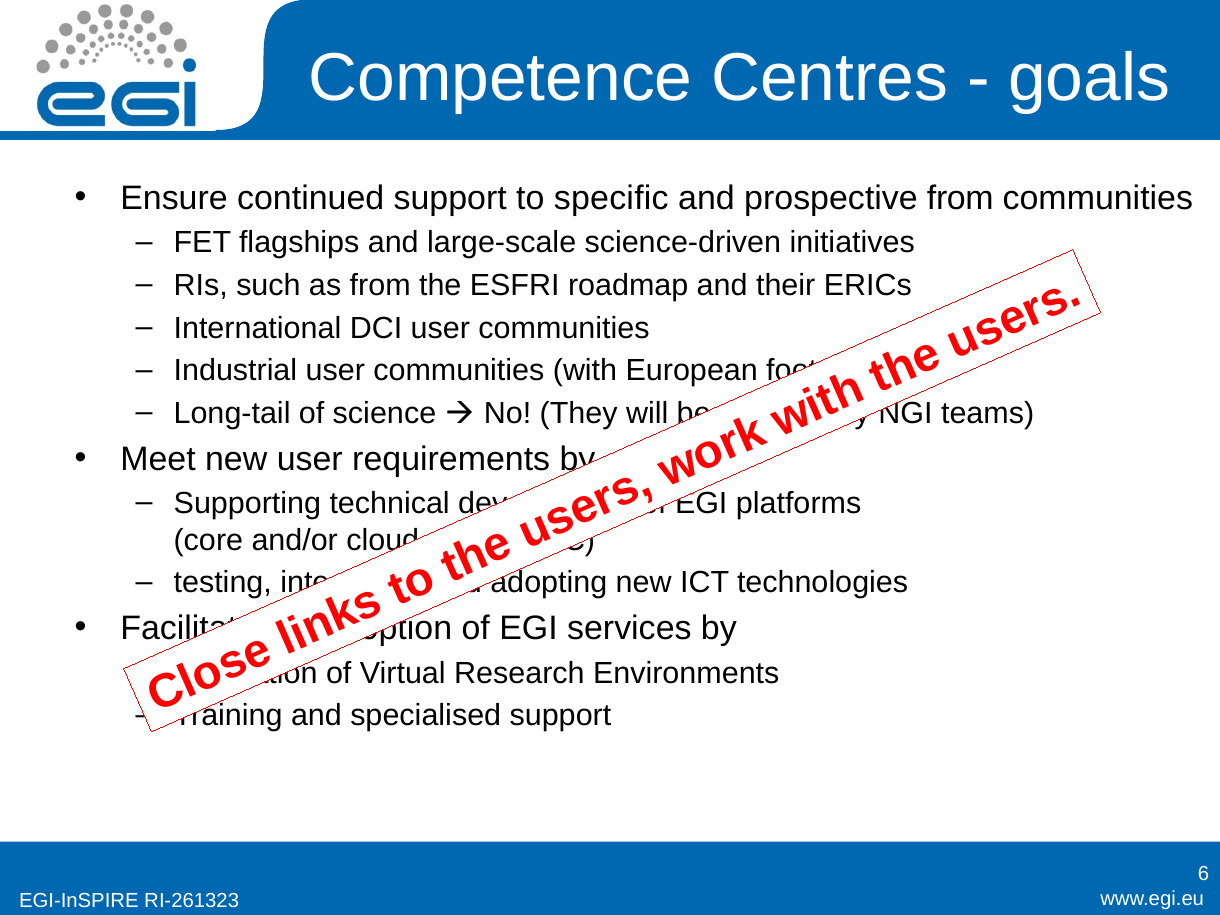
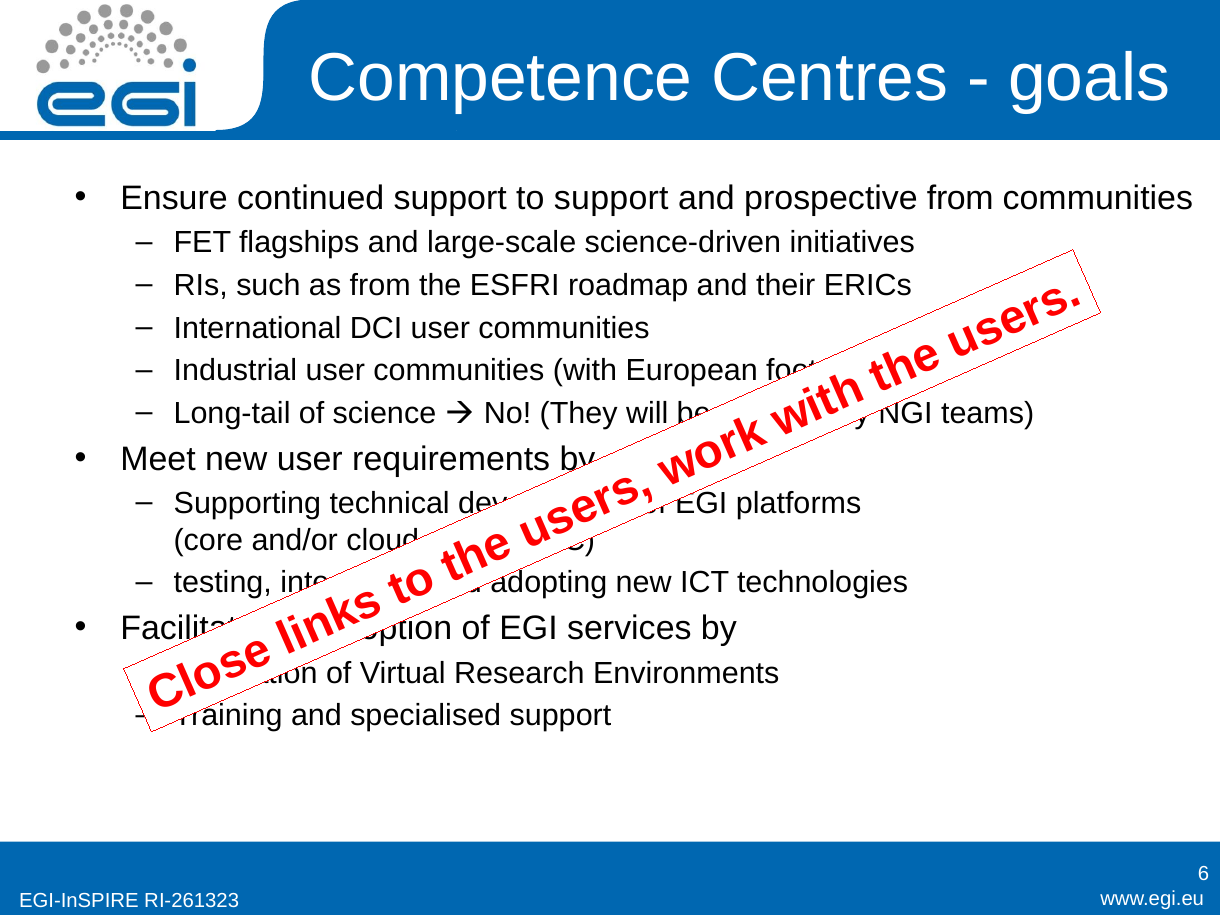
to specific: specific -> support
